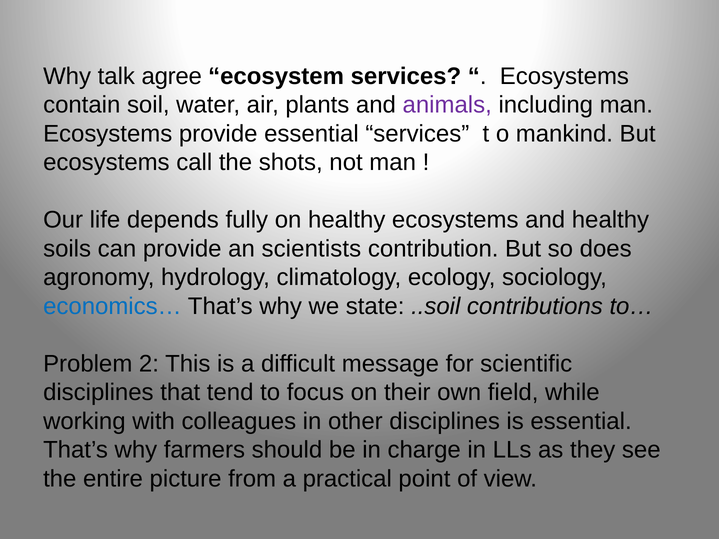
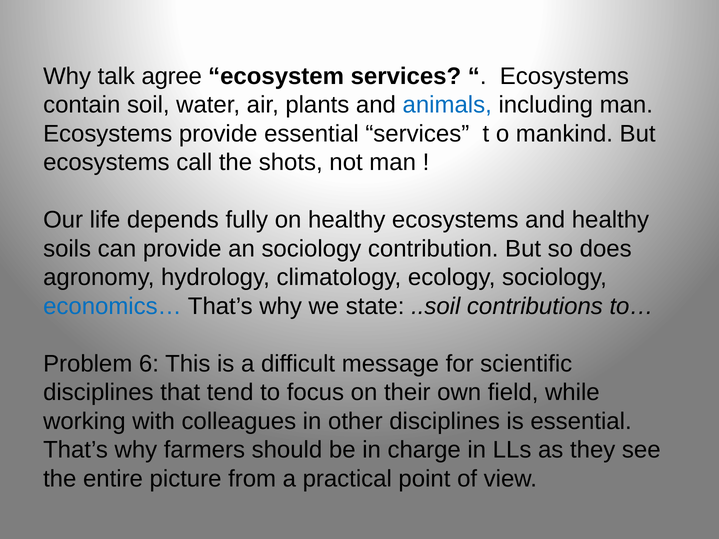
animals colour: purple -> blue
an scientists: scientists -> sociology
2: 2 -> 6
